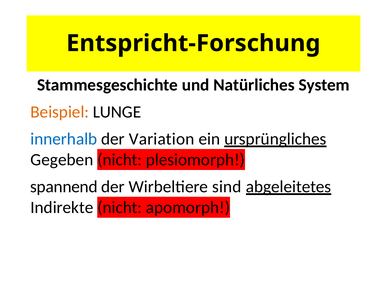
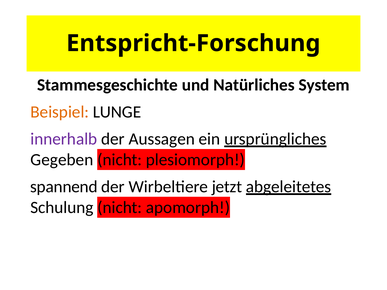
innerhalb colour: blue -> purple
Variation: Variation -> Aussagen
sind: sind -> jetzt
Indirekte: Indirekte -> Schulung
